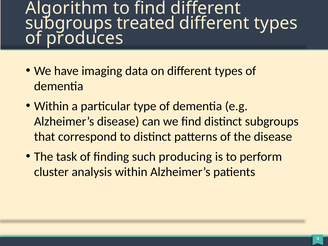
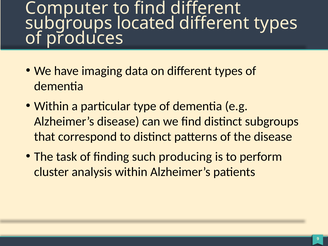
Algorithm: Algorithm -> Computer
treated: treated -> located
